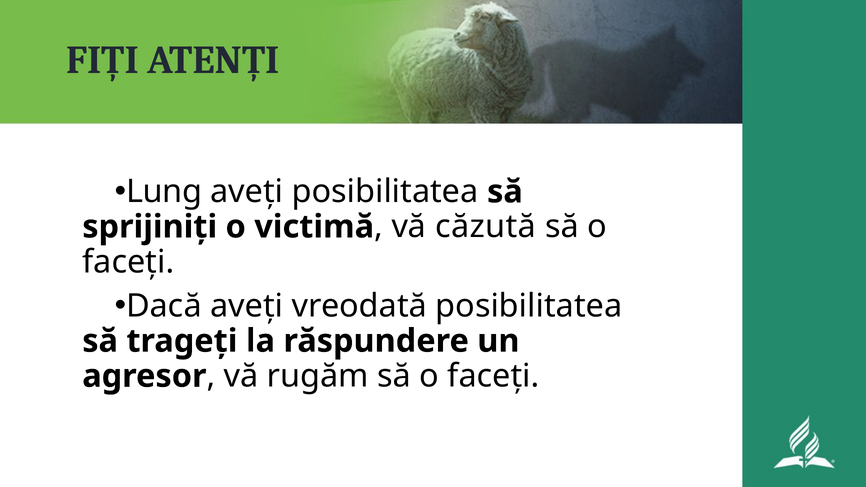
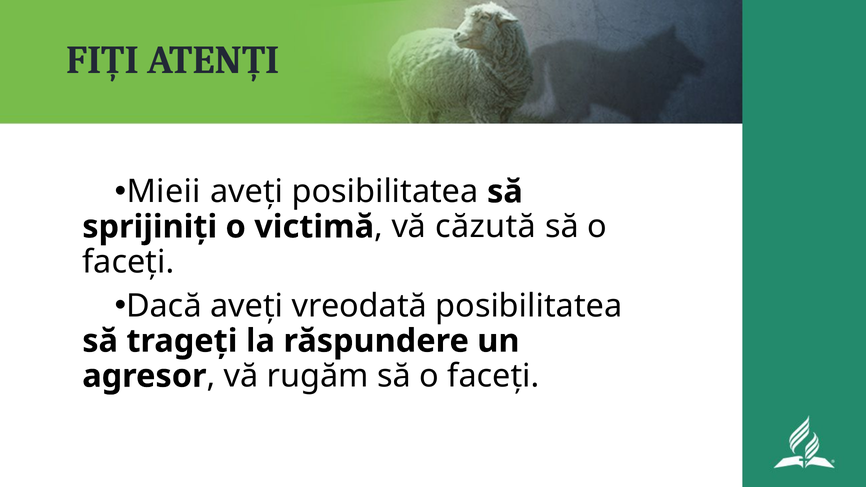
Lung: Lung -> Mieii
